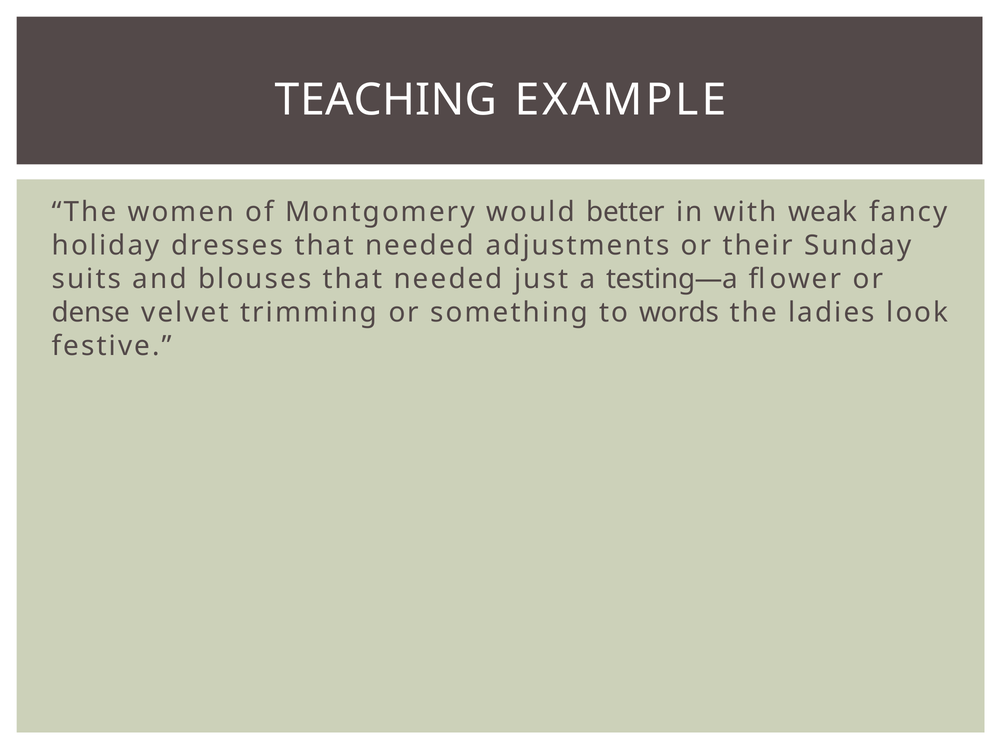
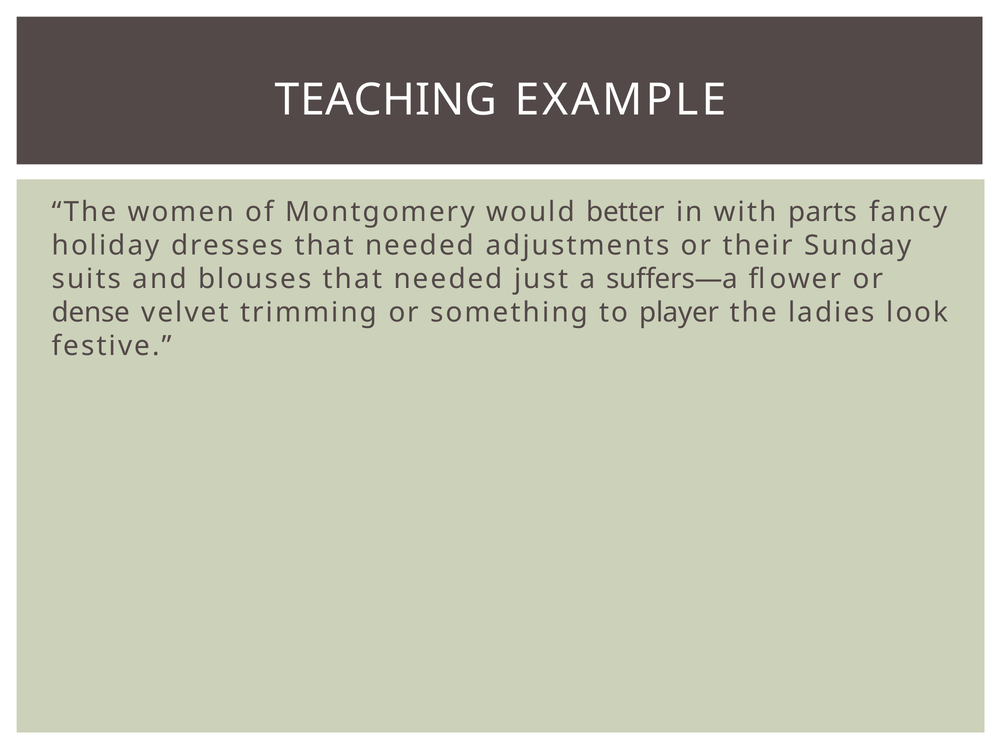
weak: weak -> parts
testing—a: testing—a -> suffers—a
words: words -> player
